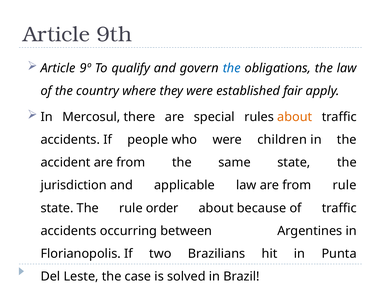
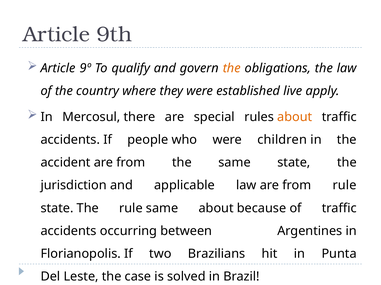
the at (232, 68) colour: blue -> orange
fair: fair -> live
rule order: order -> same
